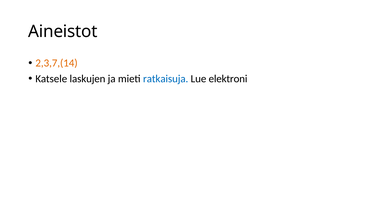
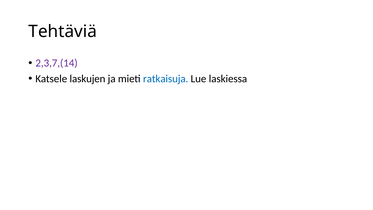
Aineistot: Aineistot -> Tehtäviä
2,3,7,(14 colour: orange -> purple
elektroni: elektroni -> laskiessa
